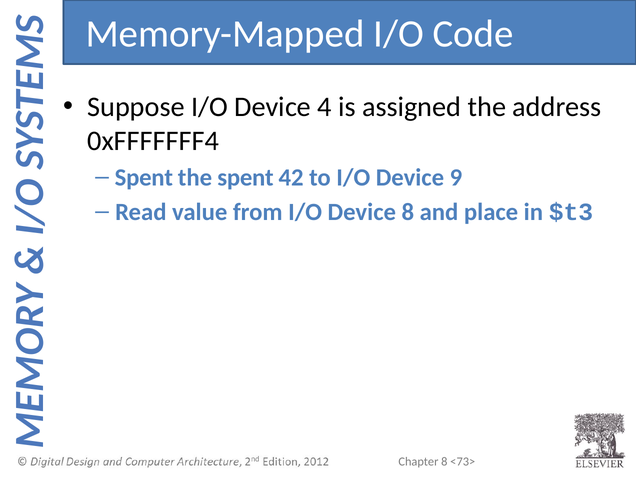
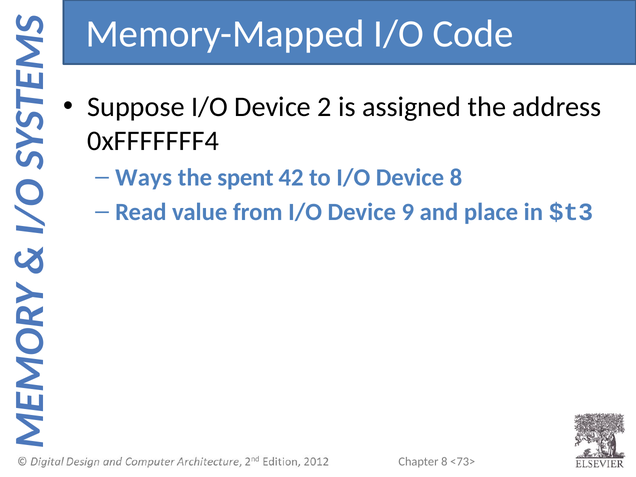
4: 4 -> 2
Spent at (144, 177): Spent -> Ways
Device 9: 9 -> 8
Device 8: 8 -> 9
